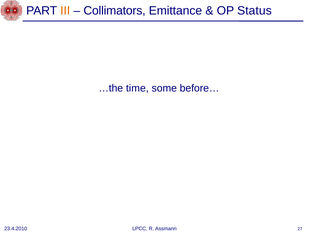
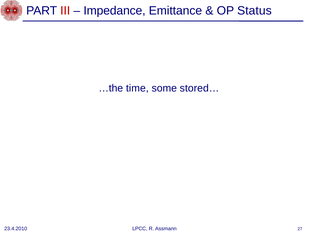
III colour: orange -> red
Collimators: Collimators -> Impedance
before…: before… -> stored…
